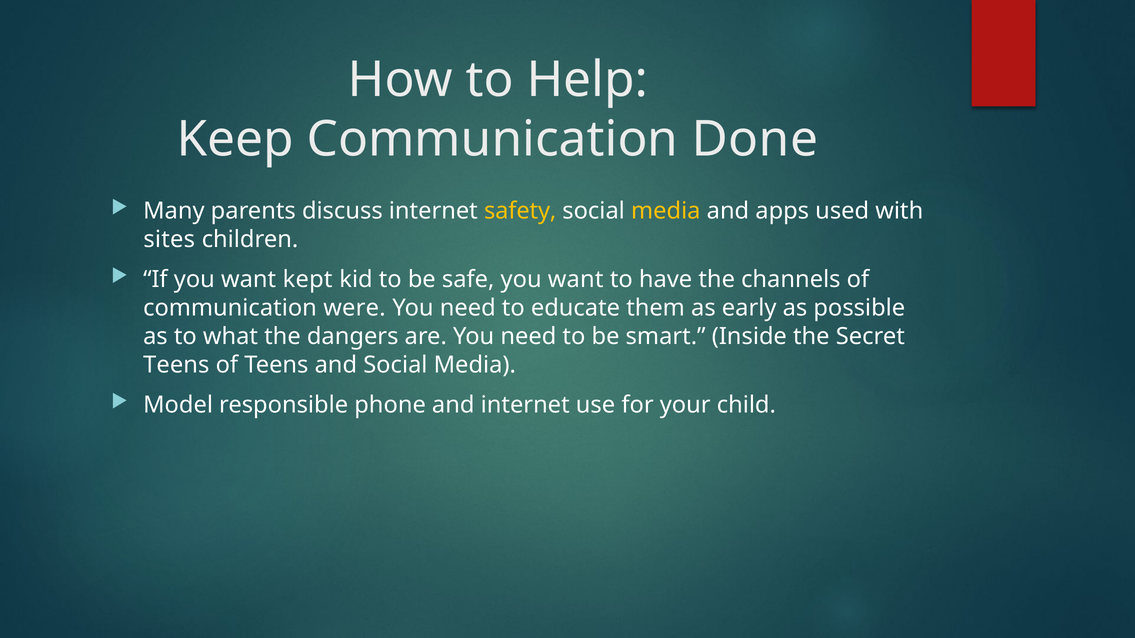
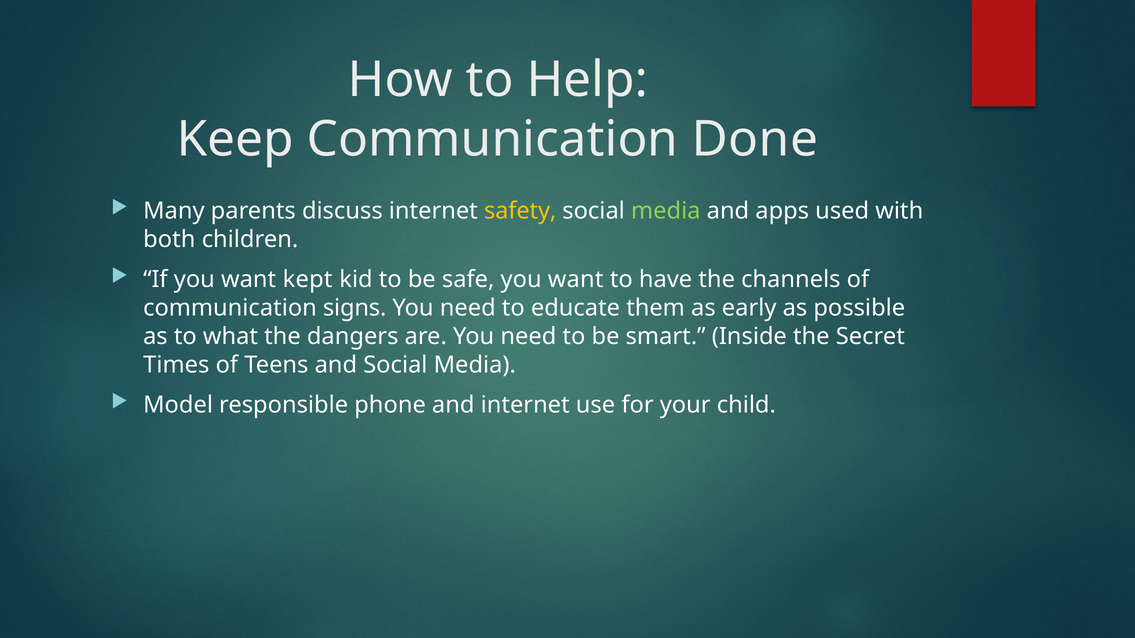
media at (666, 211) colour: yellow -> light green
sites: sites -> both
were: were -> signs
Teens at (176, 365): Teens -> Times
